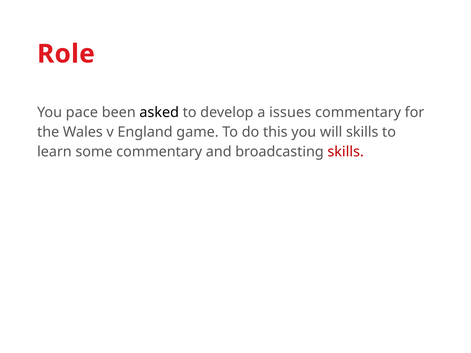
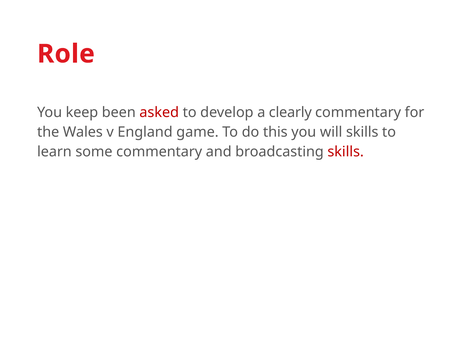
pace: pace -> keep
asked colour: black -> red
issues: issues -> clearly
